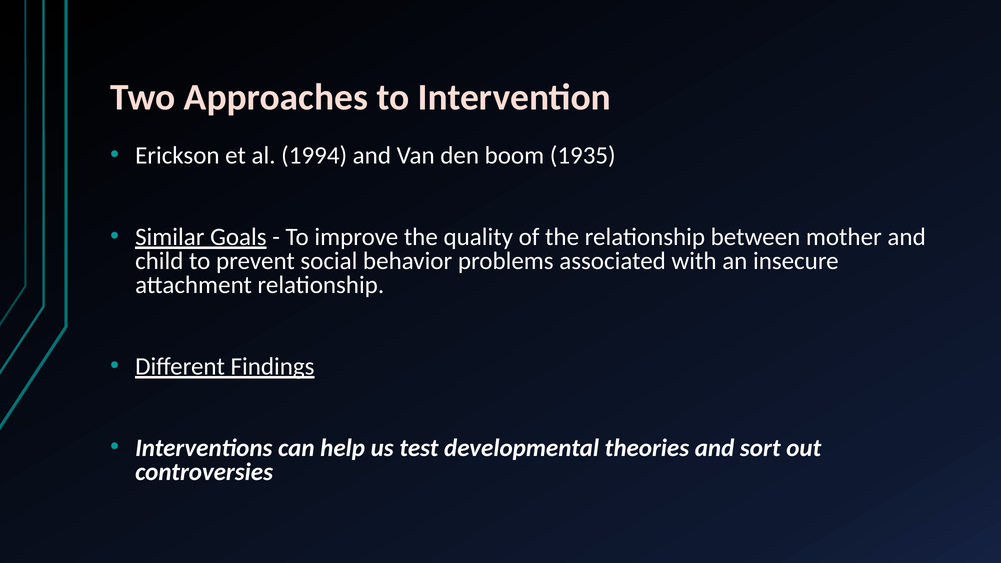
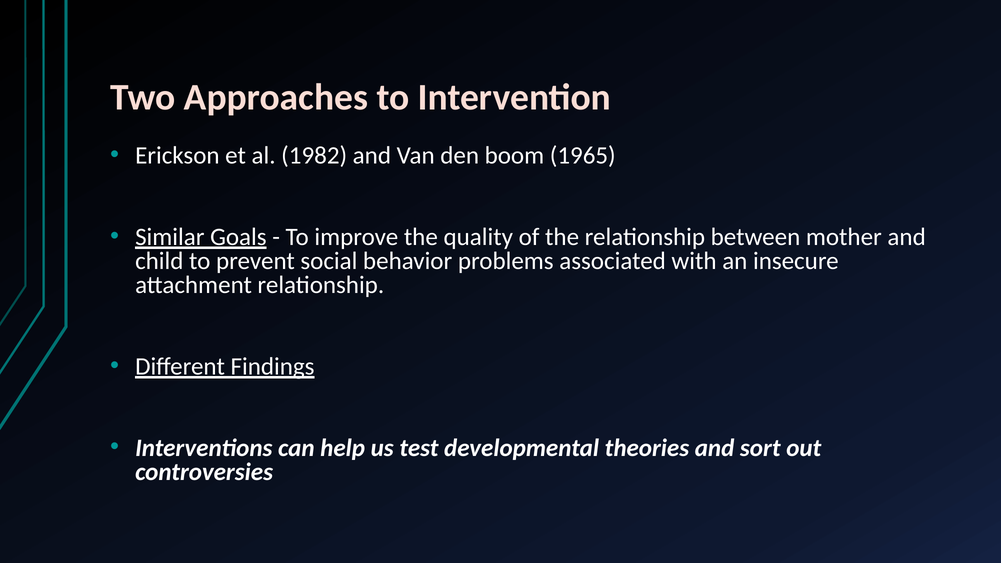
1994: 1994 -> 1982
1935: 1935 -> 1965
